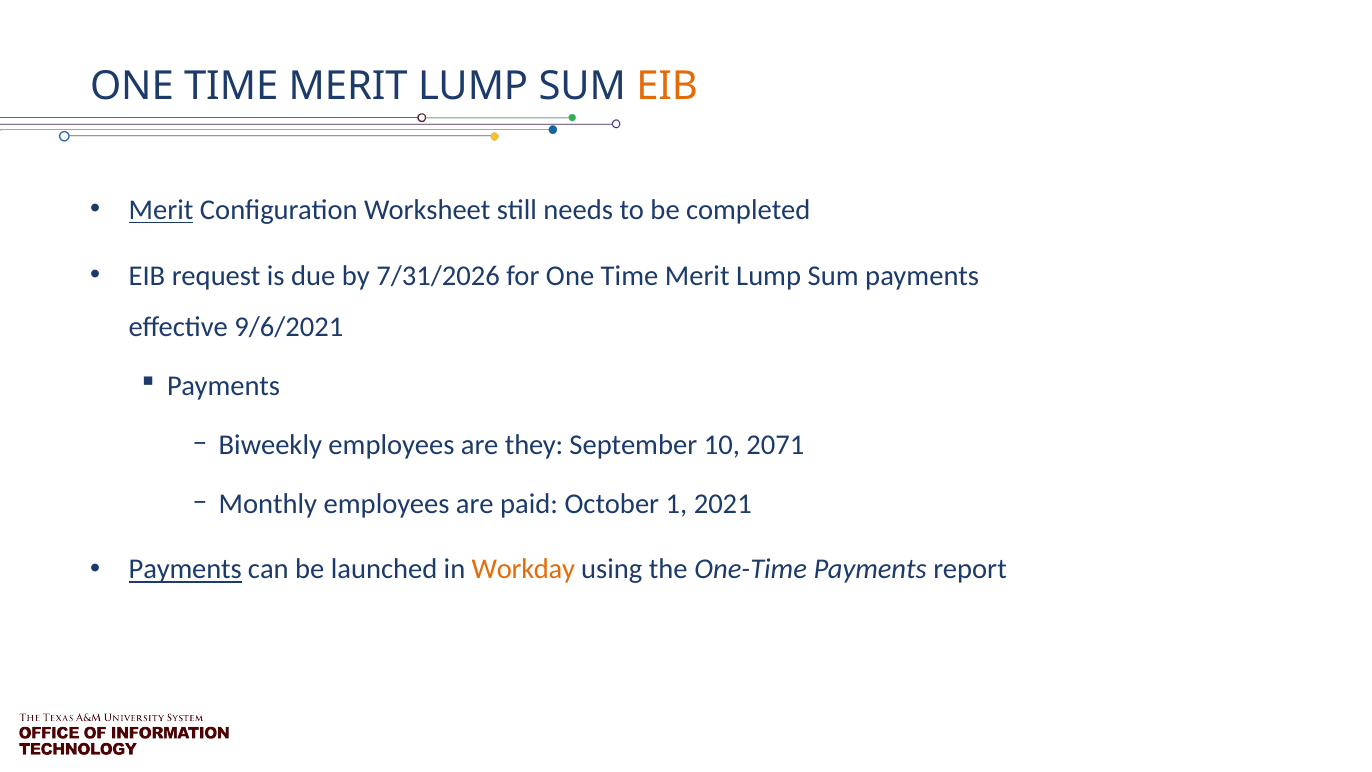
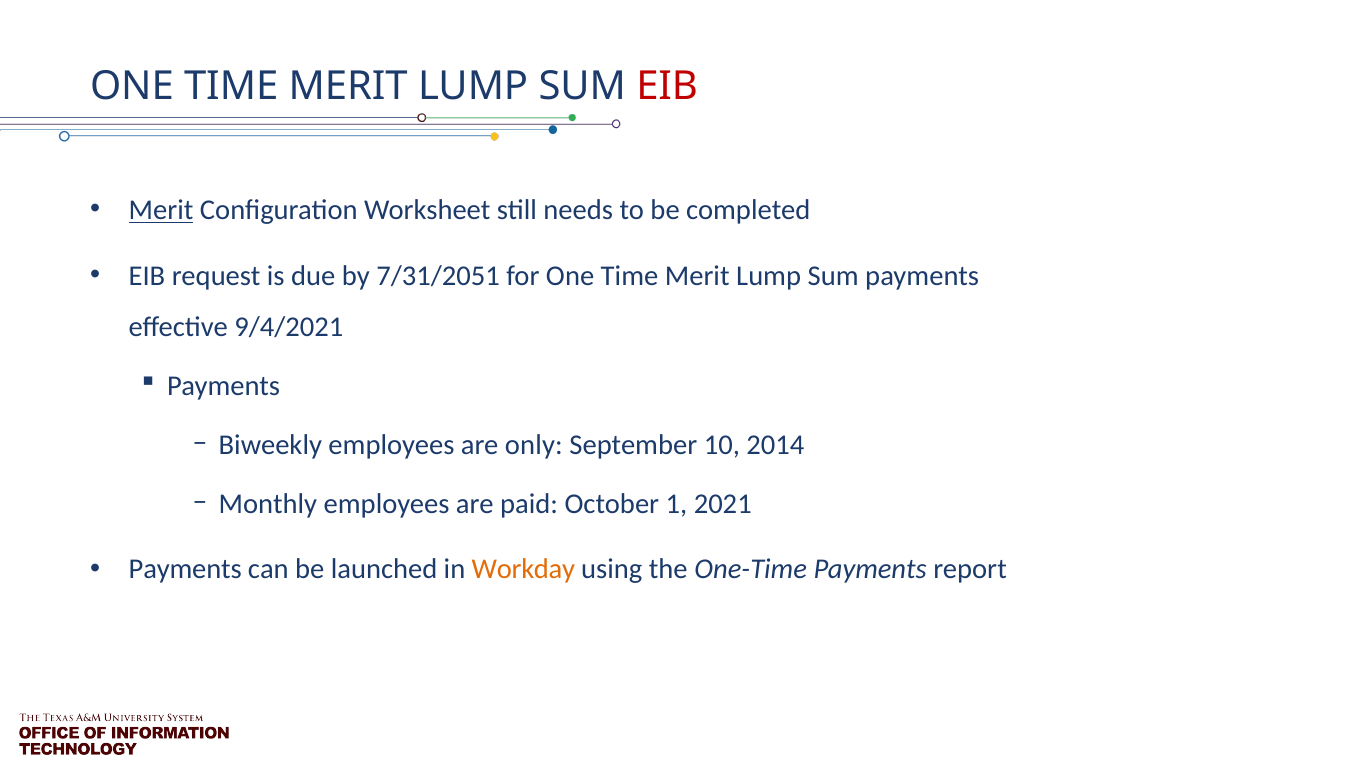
EIB at (667, 87) colour: orange -> red
7/31/2026: 7/31/2026 -> 7/31/2051
9/6/2021: 9/6/2021 -> 9/4/2021
they: they -> only
2071: 2071 -> 2014
Payments at (185, 569) underline: present -> none
